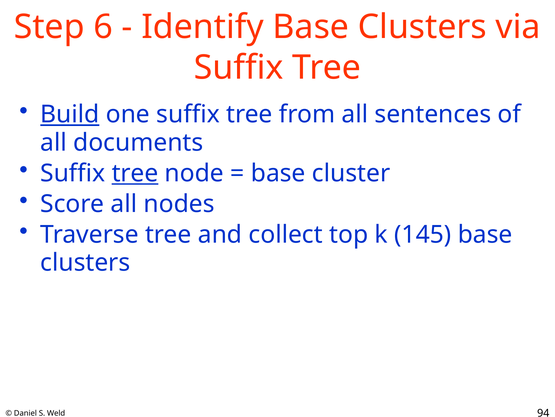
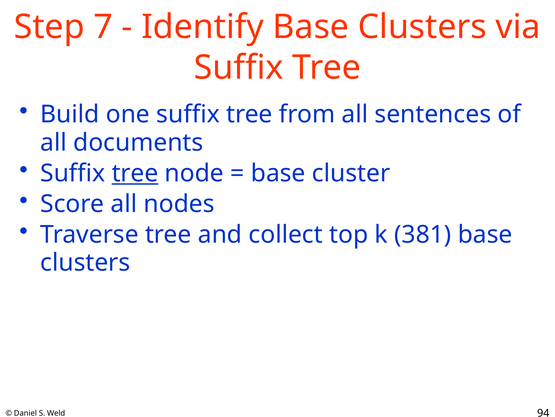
6: 6 -> 7
Build underline: present -> none
145: 145 -> 381
